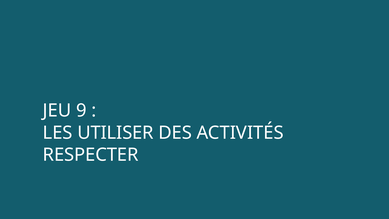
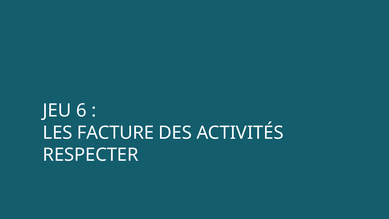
9: 9 -> 6
UTILISER: UTILISER -> FACTURE
